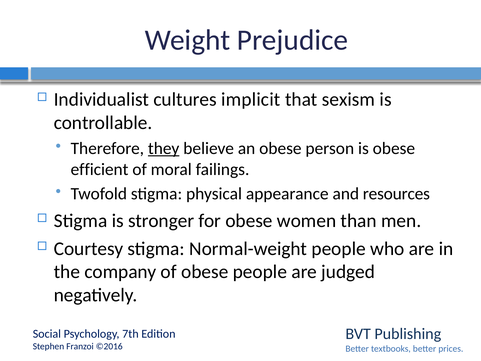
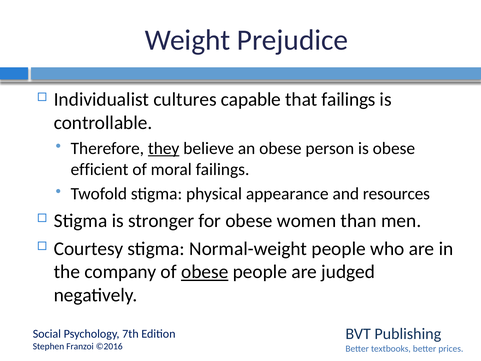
implicit: implicit -> capable
that sexism: sexism -> failings
obese at (205, 272) underline: none -> present
